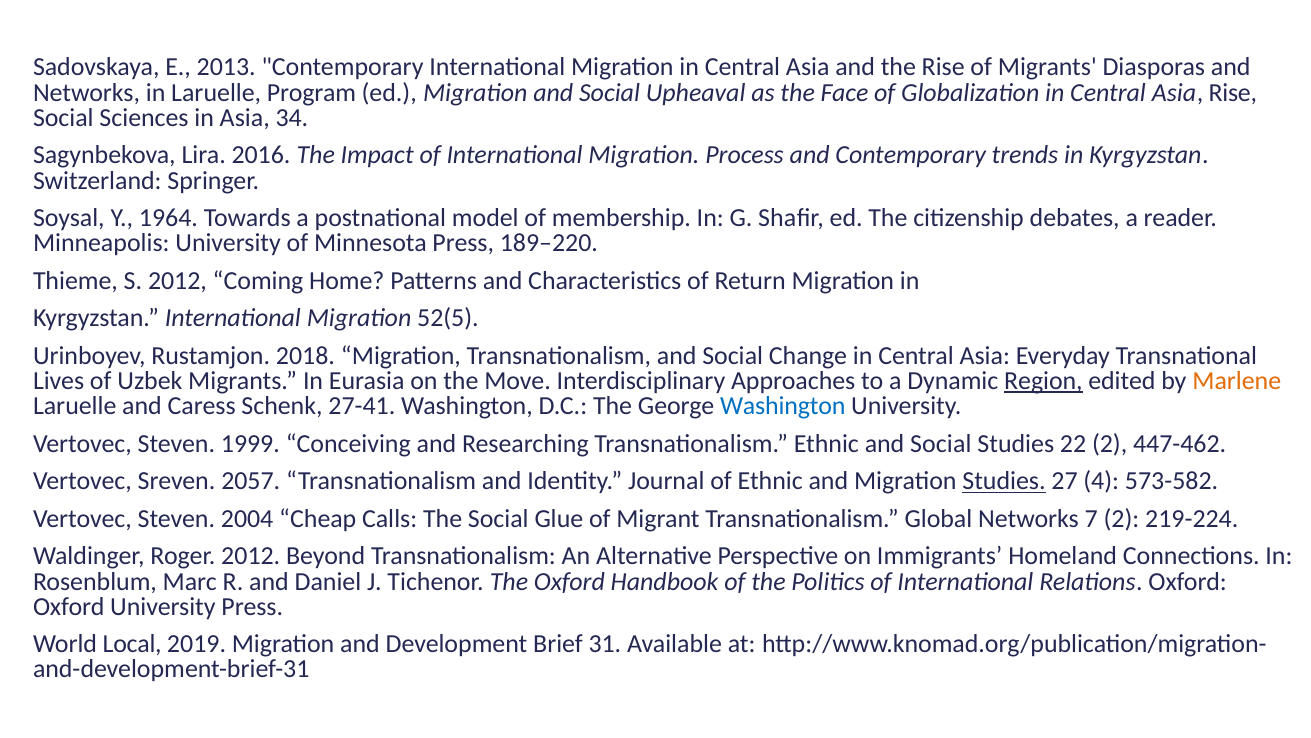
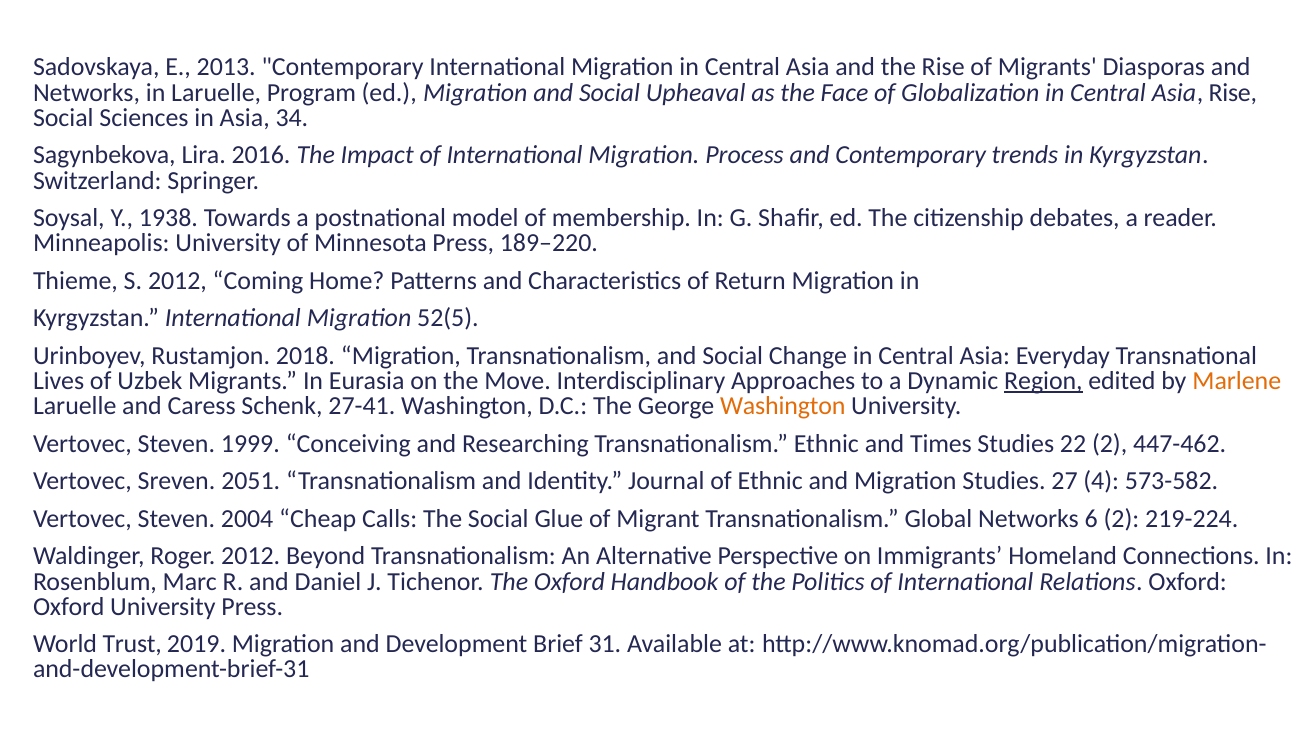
1964: 1964 -> 1938
Washington at (783, 406) colour: blue -> orange
Ethnic and Social: Social -> Times
2057: 2057 -> 2051
Studies at (1004, 481) underline: present -> none
7: 7 -> 6
Local: Local -> Trust
